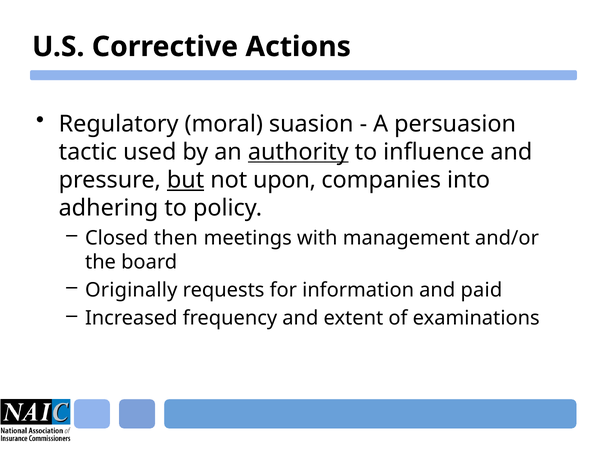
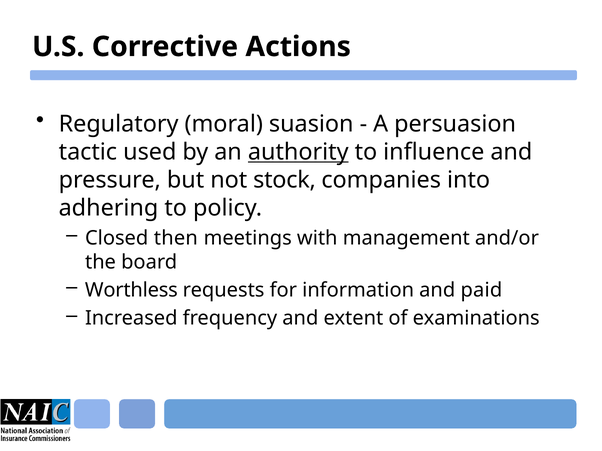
but underline: present -> none
upon: upon -> stock
Originally: Originally -> Worthless
